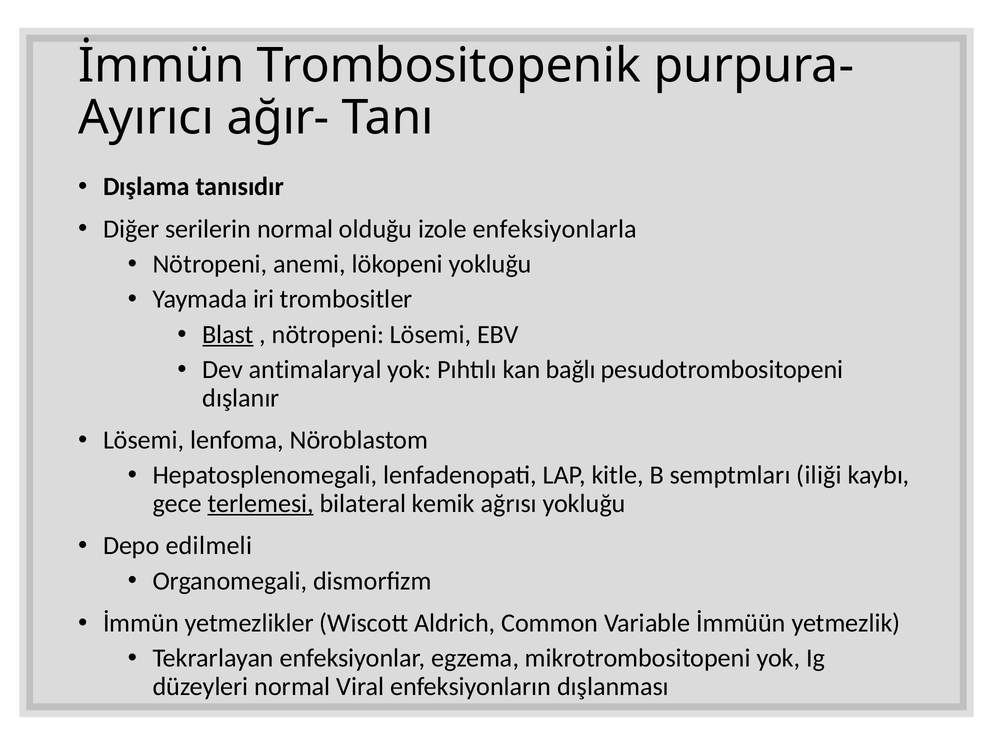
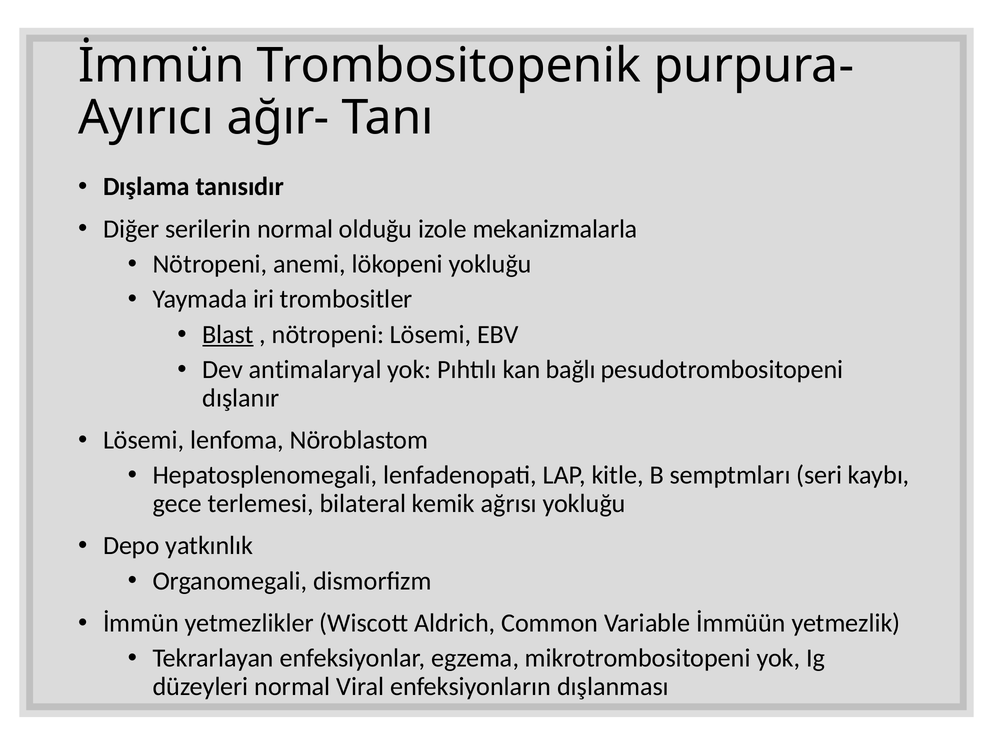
enfeksiyonlarla: enfeksiyonlarla -> mekanizmalarla
iliği: iliği -> seri
terlemesi underline: present -> none
edilmeli: edilmeli -> yatkınlık
